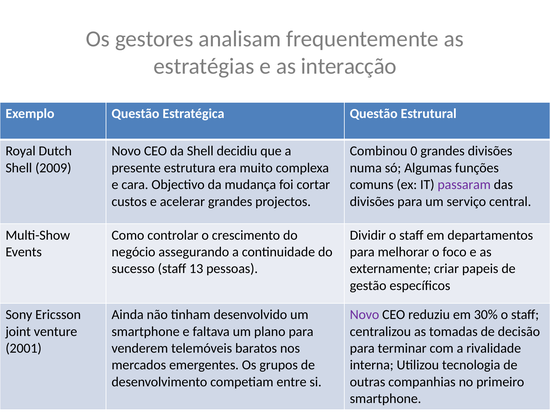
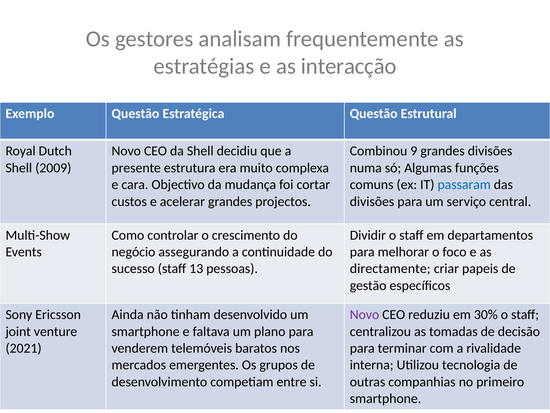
0: 0 -> 9
passaram colour: purple -> blue
externamente: externamente -> directamente
2001: 2001 -> 2021
